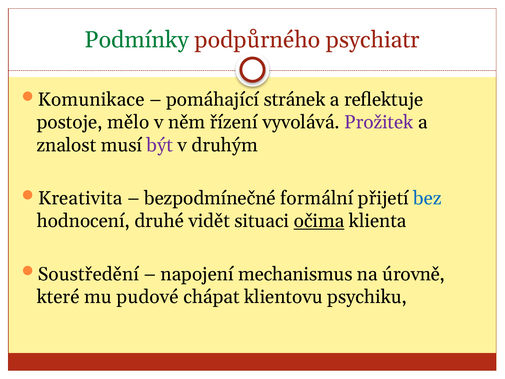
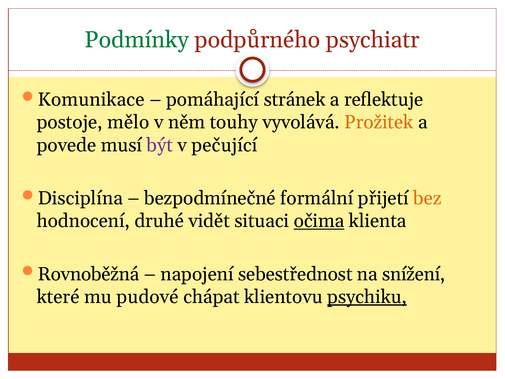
řízení: řízení -> touhy
Prožitek colour: purple -> orange
znalost: znalost -> povede
druhým: druhým -> pečující
Kreativita: Kreativita -> Disciplína
bez colour: blue -> orange
Soustředění: Soustředění -> Rovnoběžná
mechanismus: mechanismus -> sebestřednost
úrovně: úrovně -> snížení
psychiku underline: none -> present
